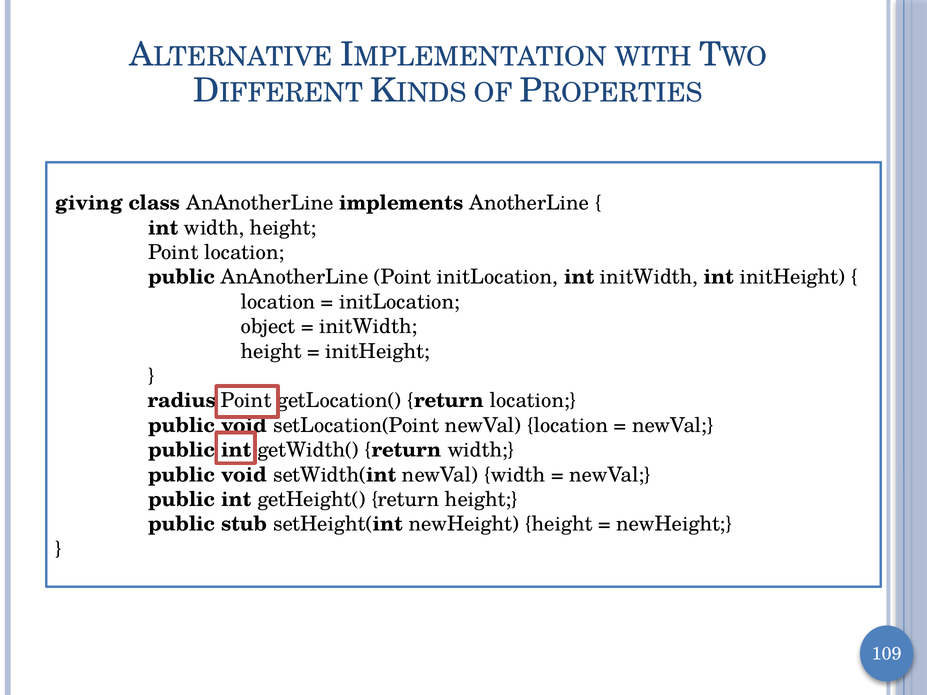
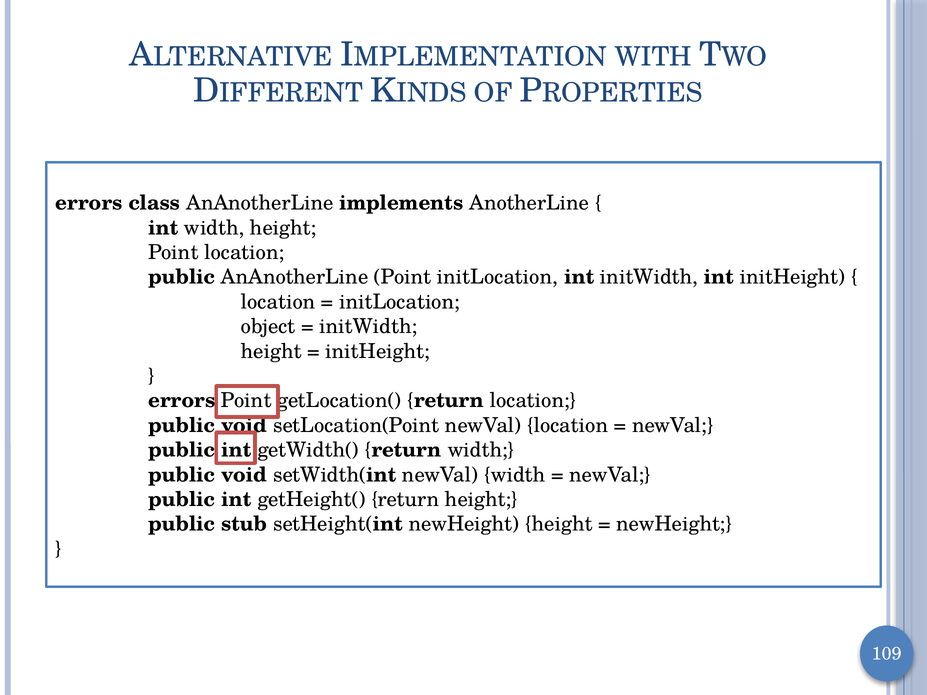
giving at (89, 203): giving -> errors
radius at (182, 401): radius -> errors
